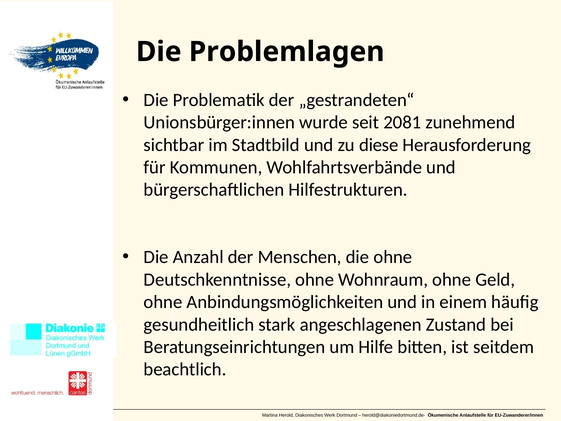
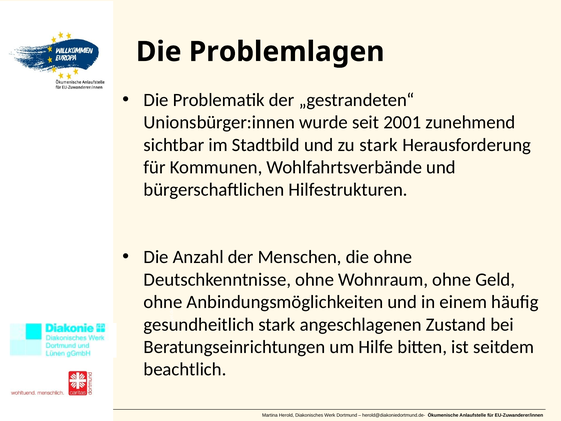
2081: 2081 -> 2001
zu diese: diese -> stark
